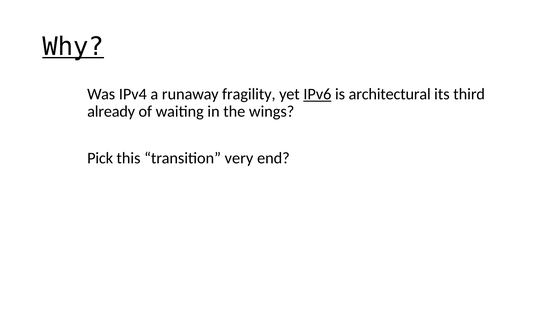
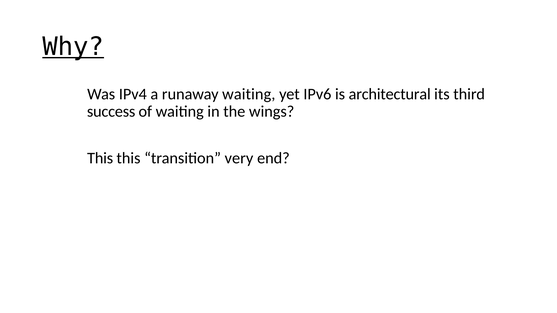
runaway fragility: fragility -> waiting
IPv6 underline: present -> none
already: already -> success
Pick at (100, 158): Pick -> This
